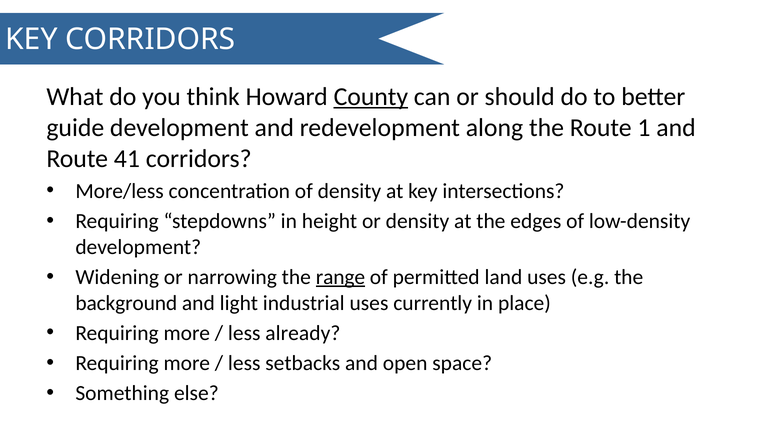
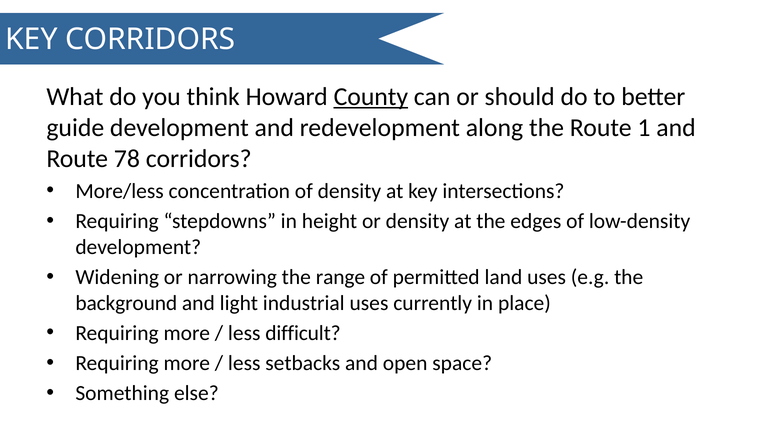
41: 41 -> 78
range underline: present -> none
already: already -> difficult
